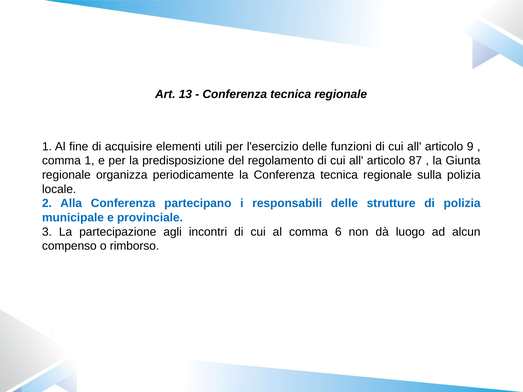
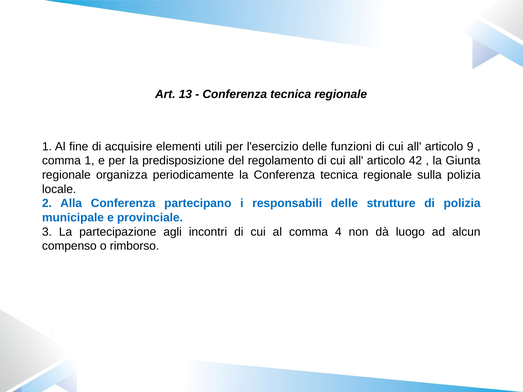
87: 87 -> 42
6: 6 -> 4
